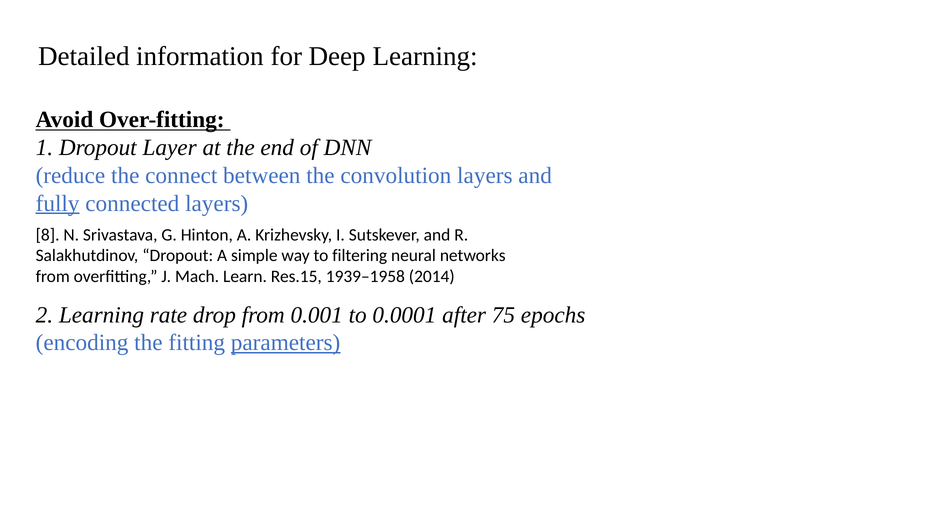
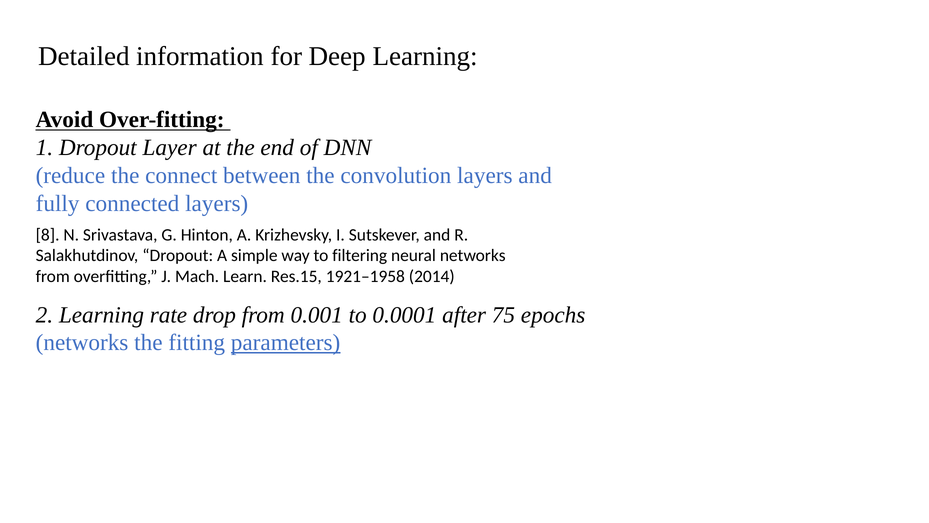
fully underline: present -> none
1939–1958: 1939–1958 -> 1921–1958
encoding at (82, 343): encoding -> networks
